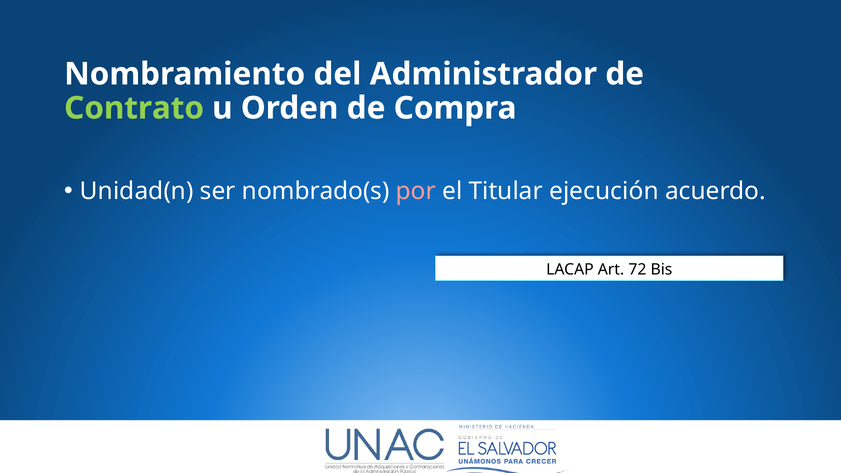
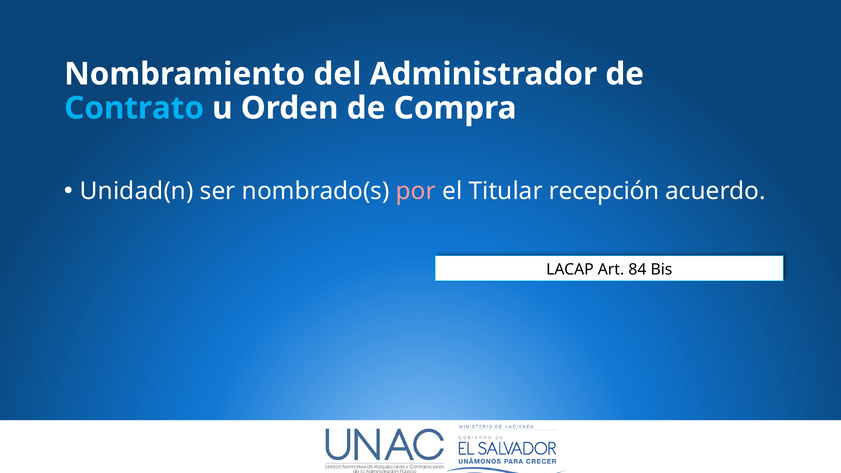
Contrato colour: light green -> light blue
ejecución: ejecución -> recepción
72: 72 -> 84
